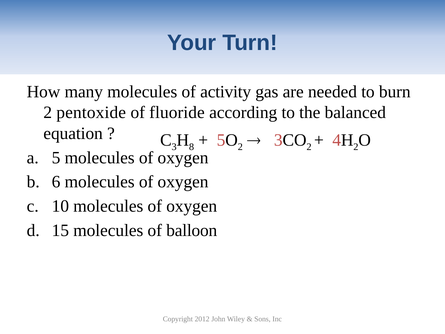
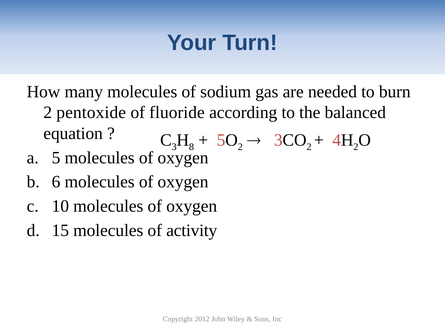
activity: activity -> sodium
balloon: balloon -> activity
